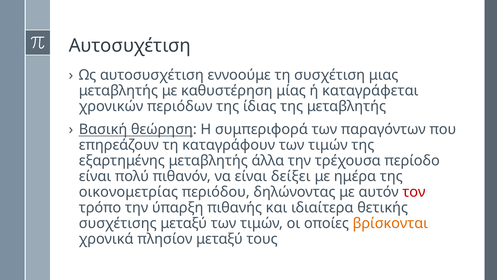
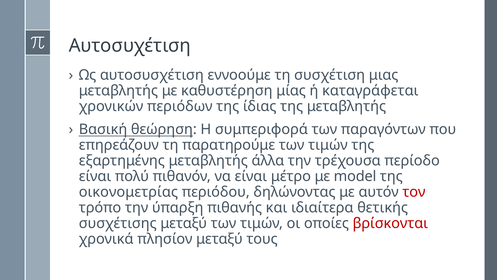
καταγράφουν: καταγράφουν -> παρατηρούμε
δείξει: δείξει -> μέτρο
ημέρα: ημέρα -> model
βρίσκονται colour: orange -> red
